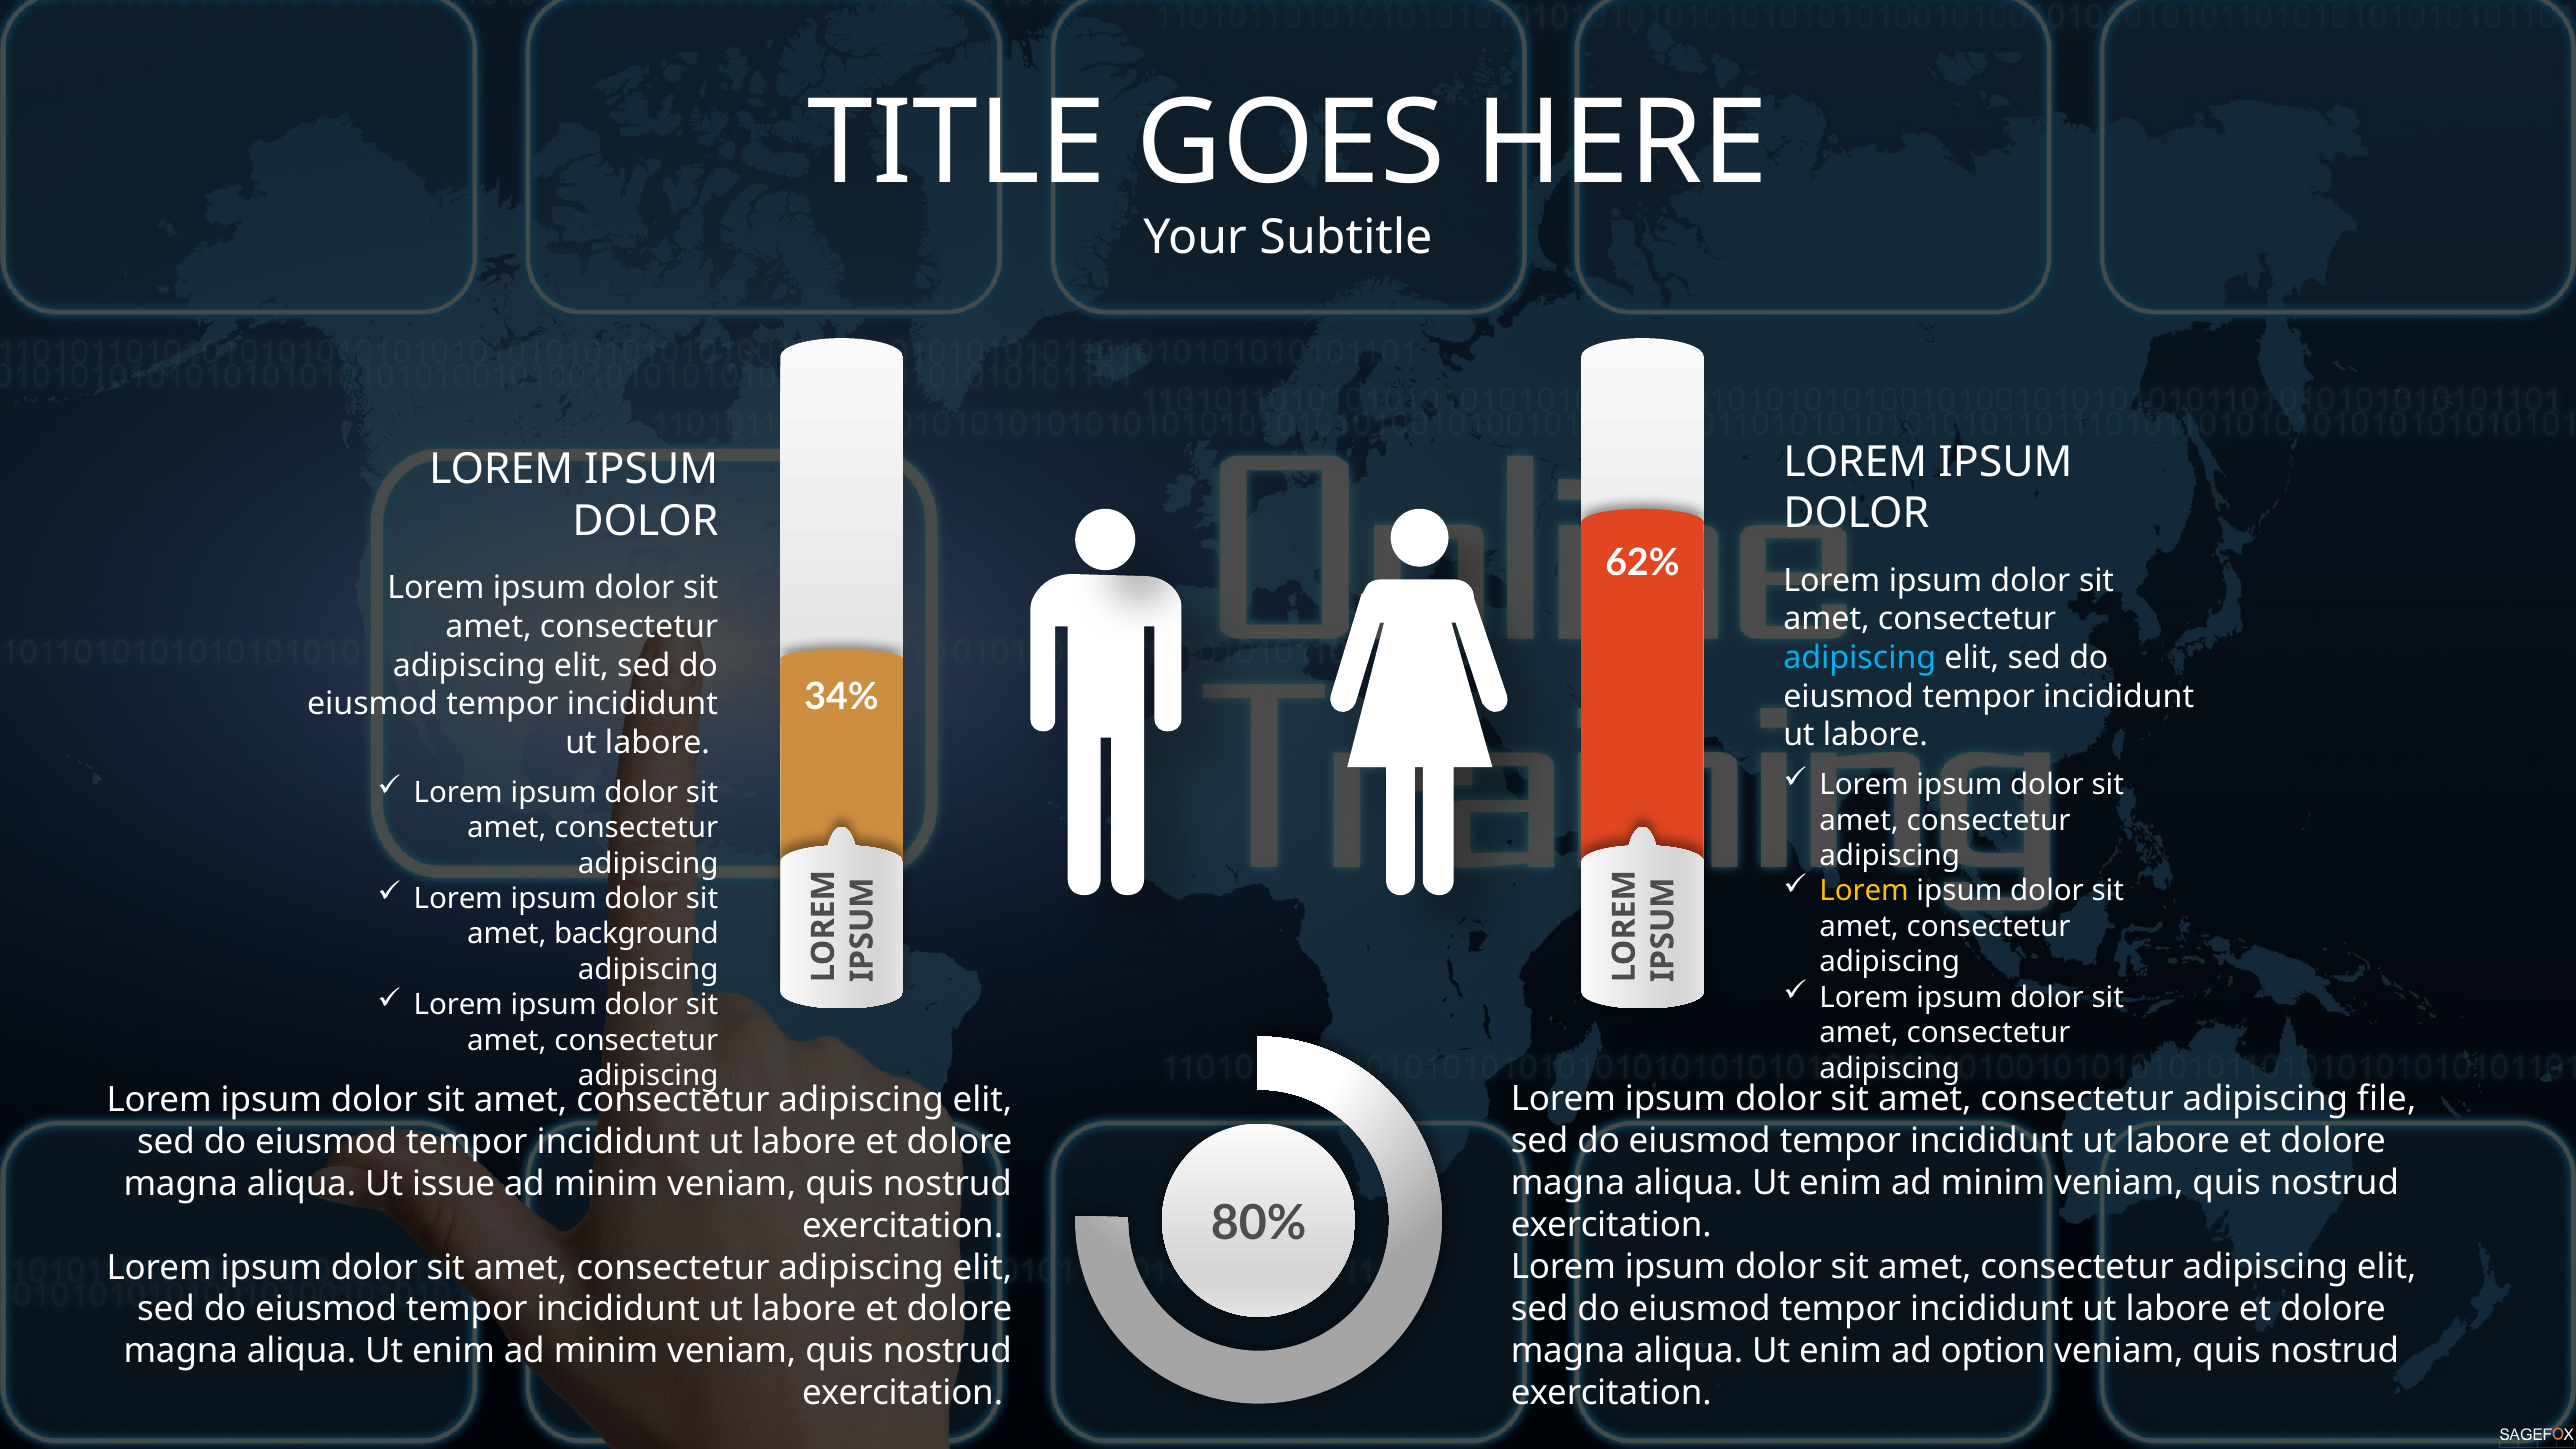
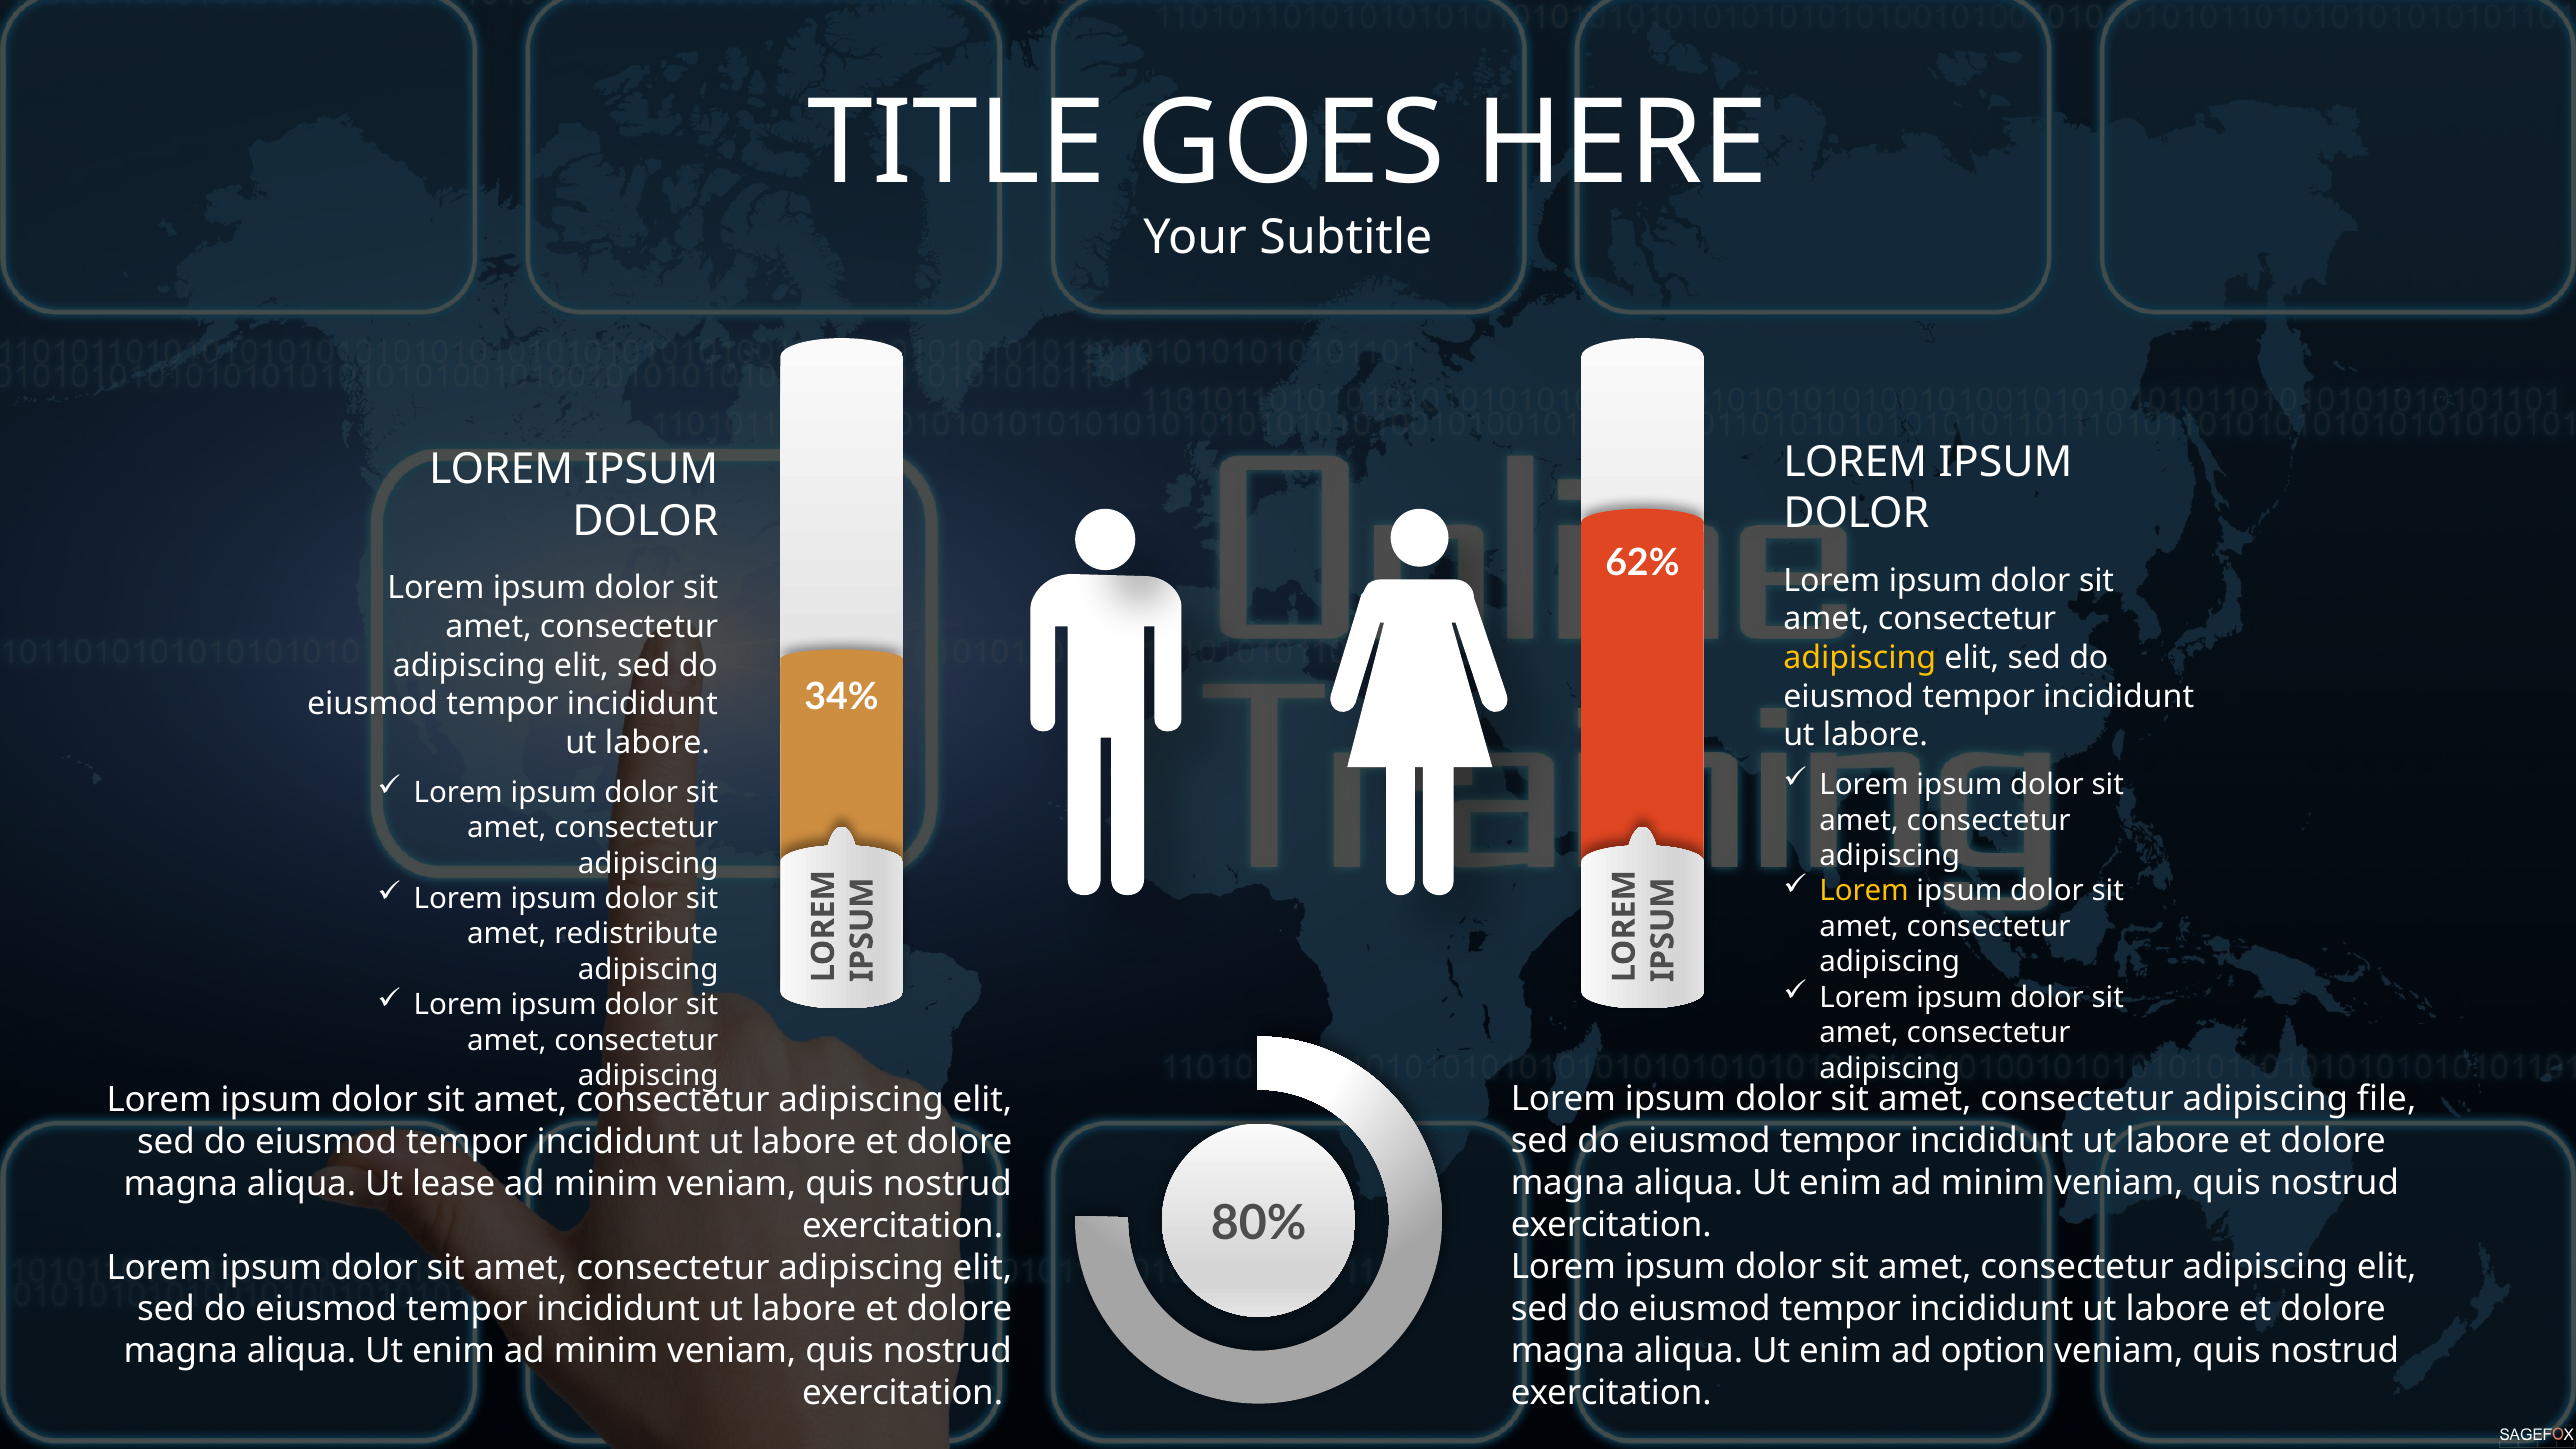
adipiscing at (1860, 658) colour: light blue -> yellow
background: background -> redistribute
issue: issue -> lease
